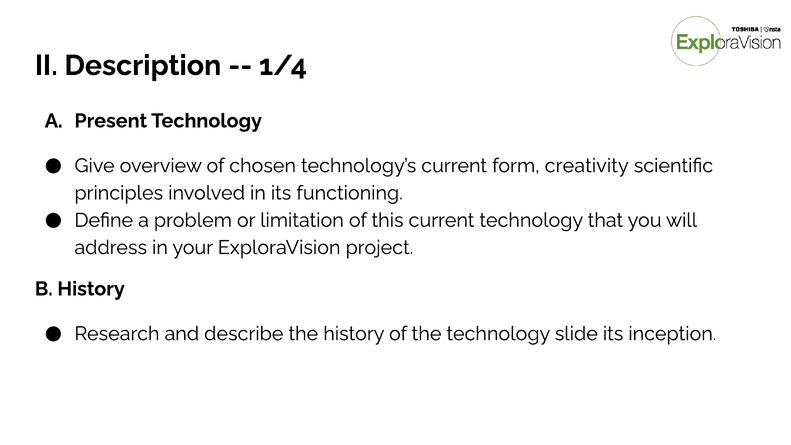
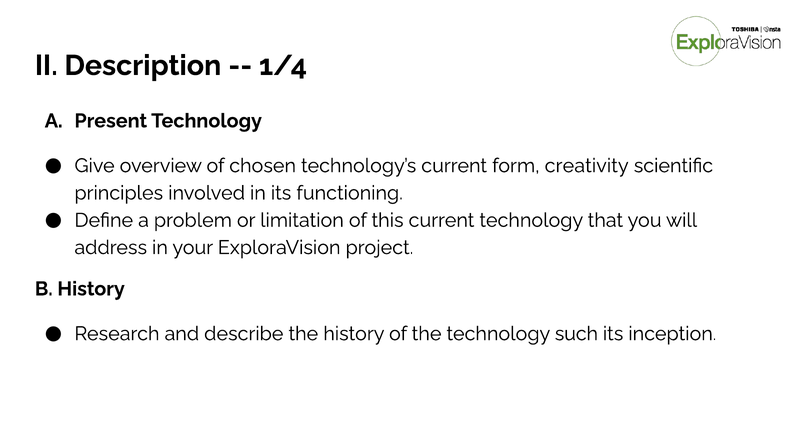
slide: slide -> such
